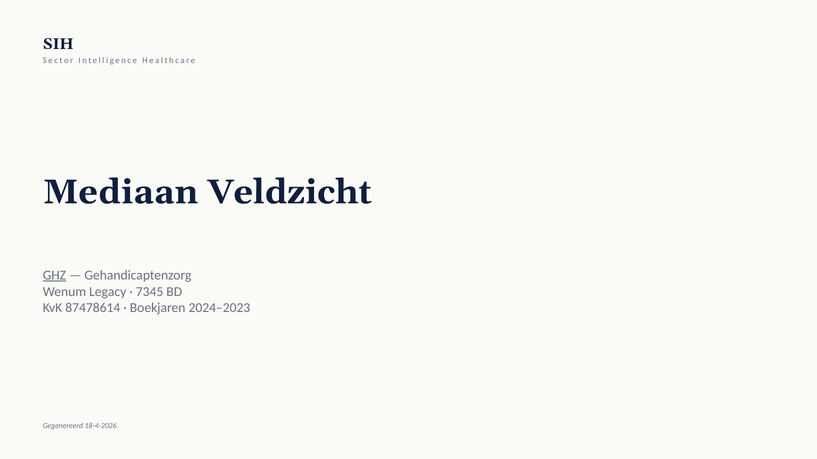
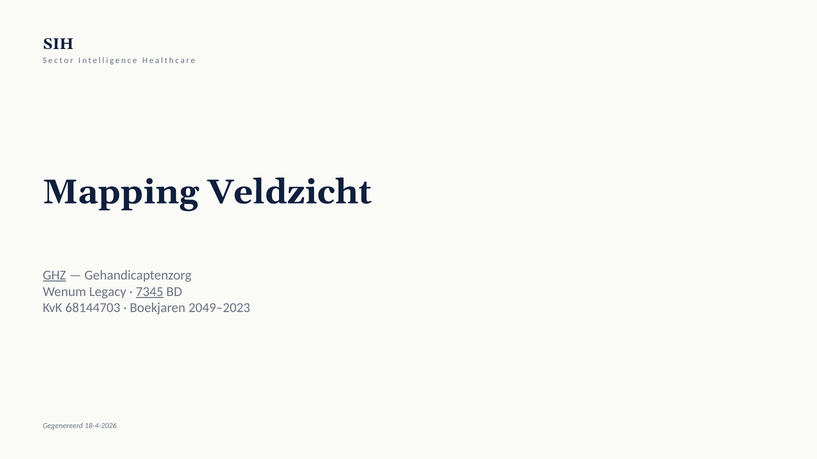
Mediaan: Mediaan -> Mapping
7345 underline: none -> present
87478614: 87478614 -> 68144703
2024–2023: 2024–2023 -> 2049–2023
